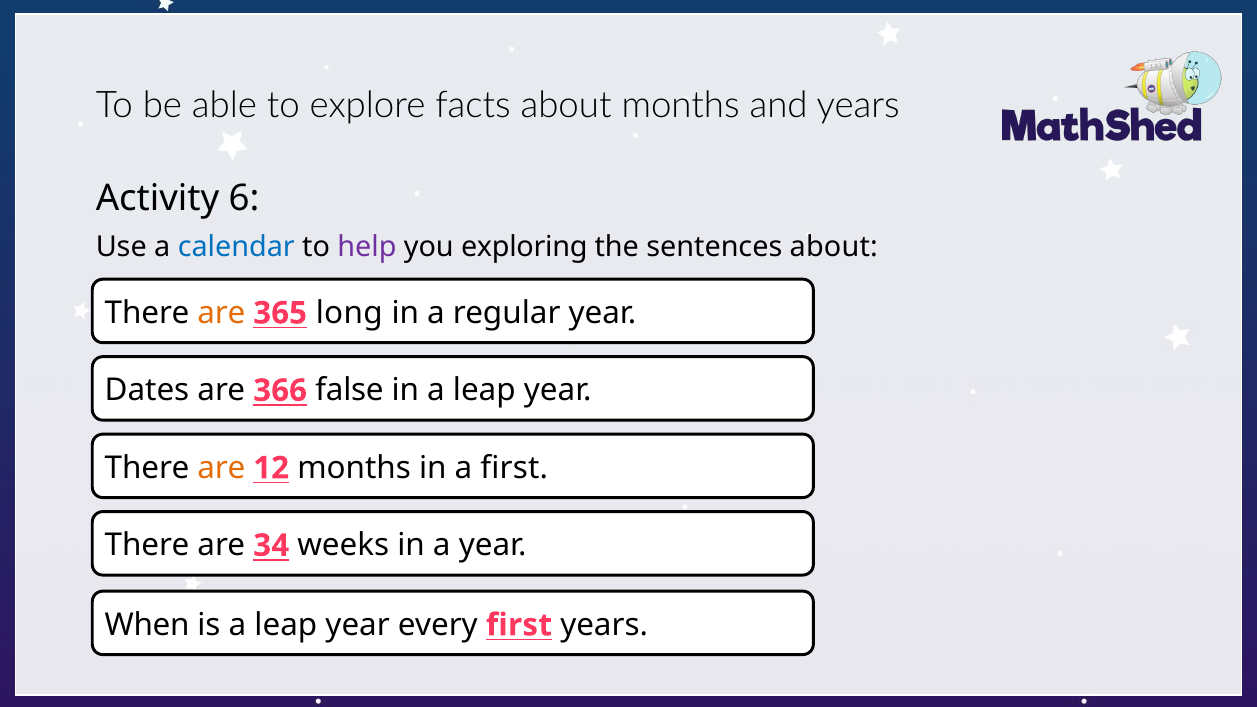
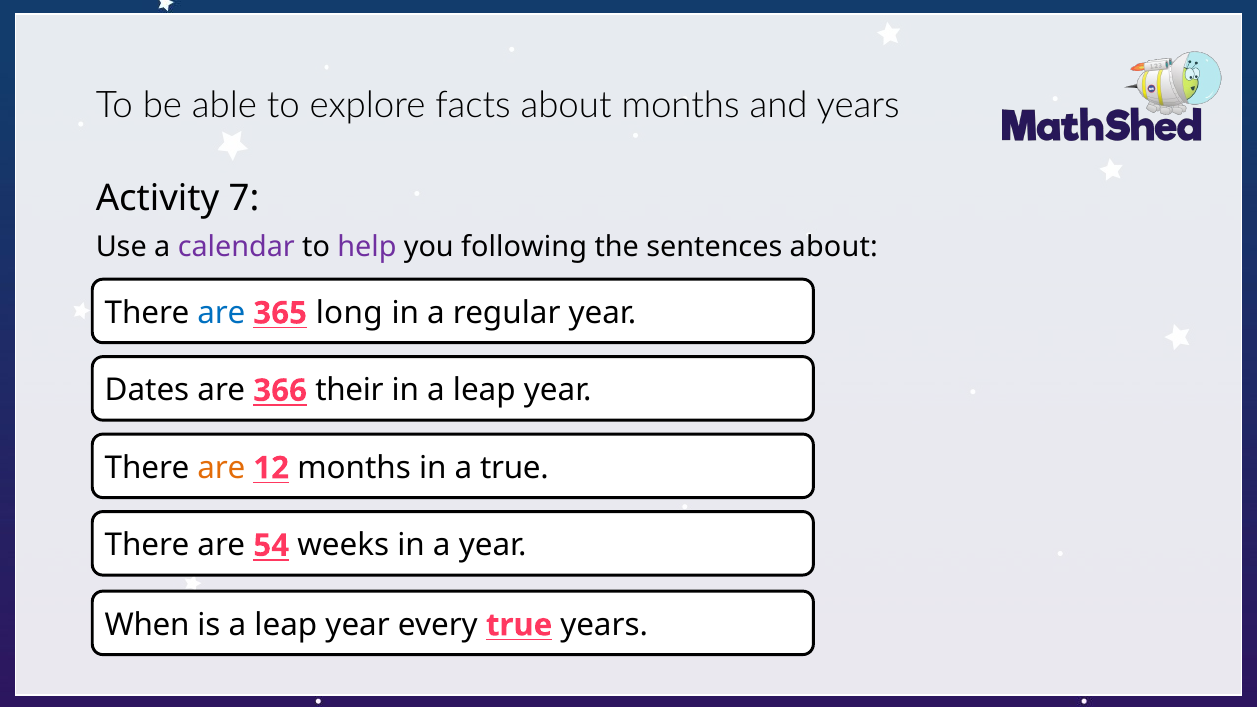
6: 6 -> 7
calendar colour: blue -> purple
exploring: exploring -> following
are at (221, 313) colour: orange -> blue
false: false -> their
a first: first -> true
34: 34 -> 54
every first: first -> true
